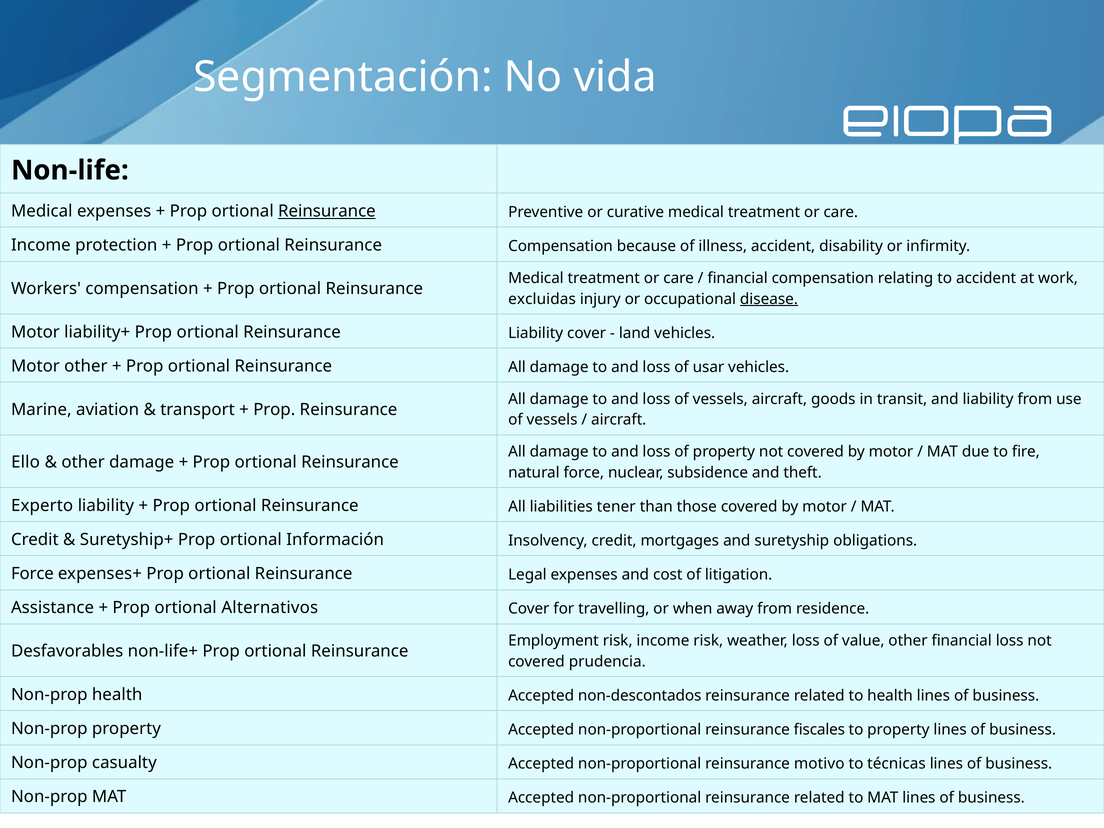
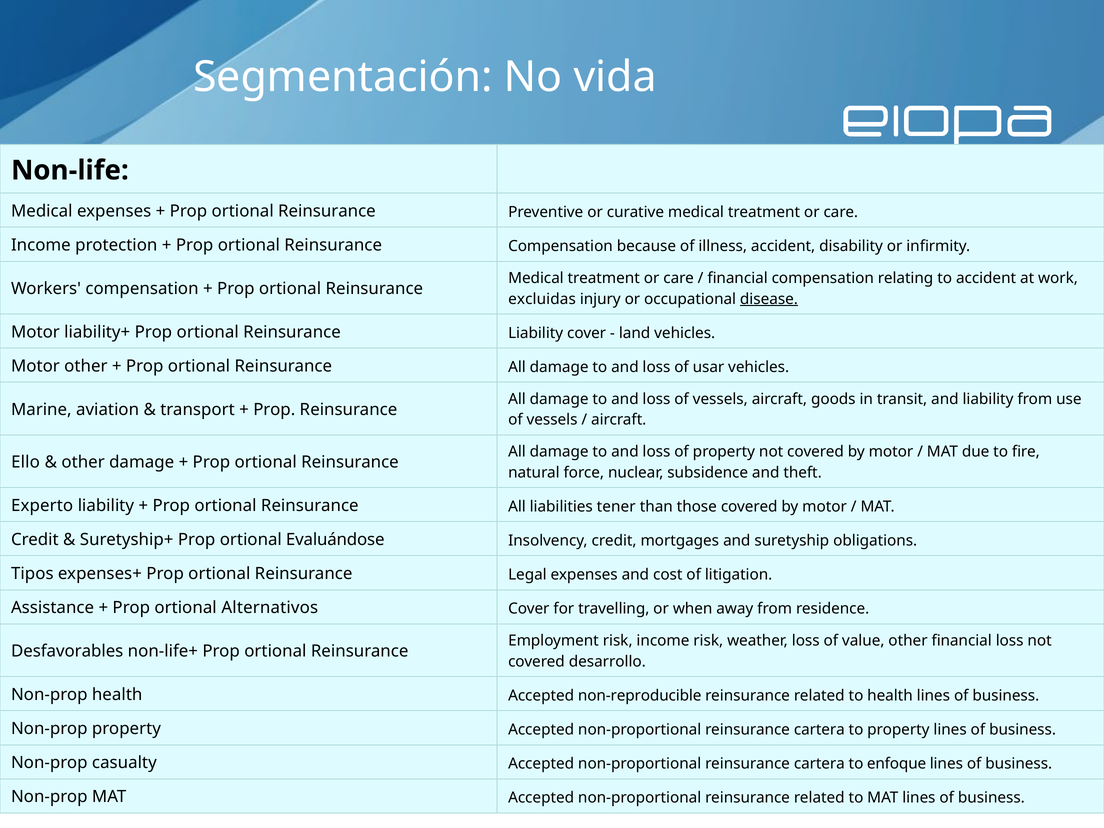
Reinsurance at (327, 211) underline: present -> none
Información: Información -> Evaluándose
Force at (32, 574): Force -> Tipos
prudencia: prudencia -> desarrollo
non-descontados: non-descontados -> non-reproducible
fiscales at (819, 730): fiscales -> cartera
motivo at (819, 764): motivo -> cartera
técnicas: técnicas -> enfoque
